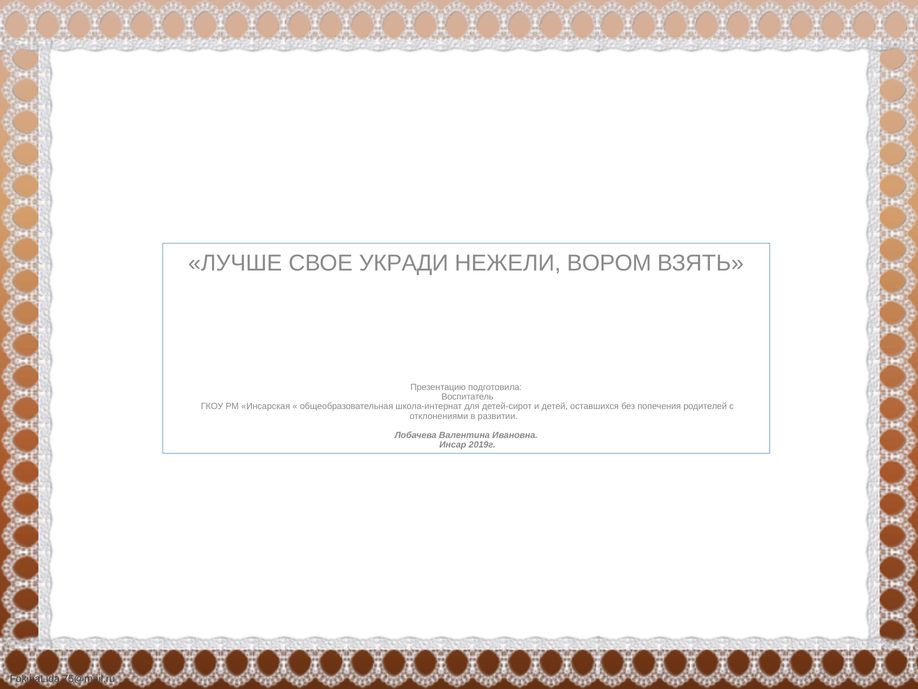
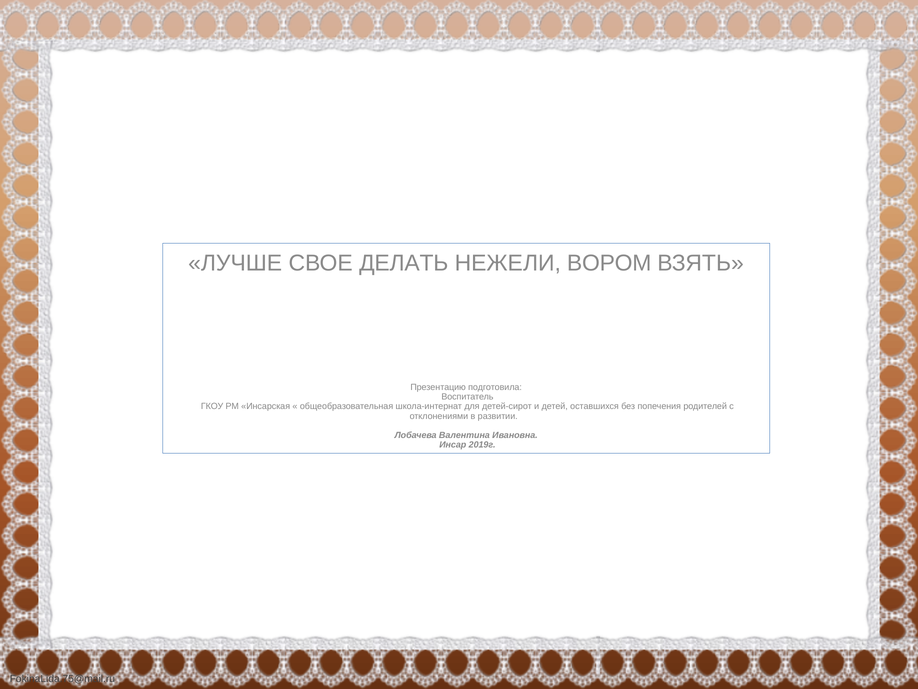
УКРАДИ: УКРАДИ -> ДЕЛАТЬ
